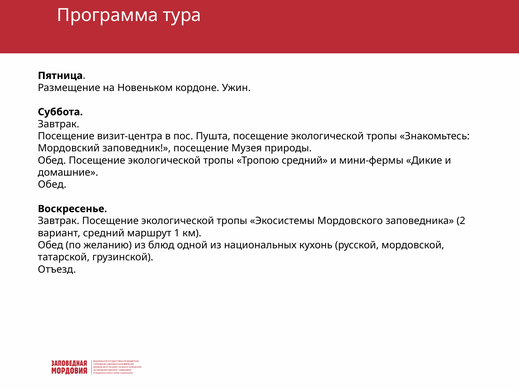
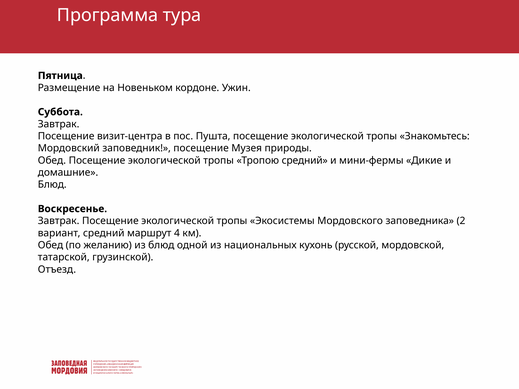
Обед at (52, 185): Обед -> Блюд
1: 1 -> 4
